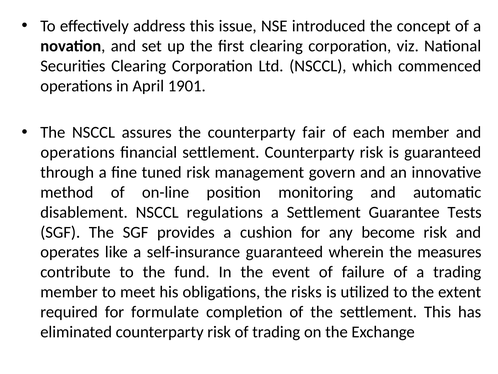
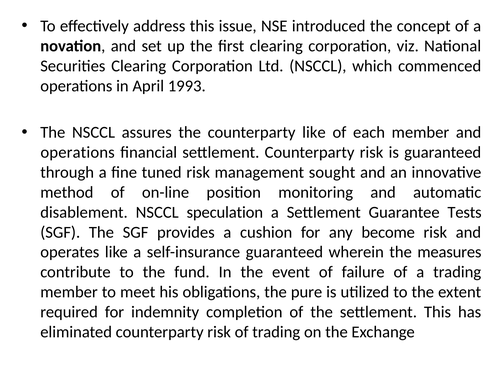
1901: 1901 -> 1993
counterparty fair: fair -> like
govern: govern -> sought
regulations: regulations -> speculation
risks: risks -> pure
formulate: formulate -> indemnity
